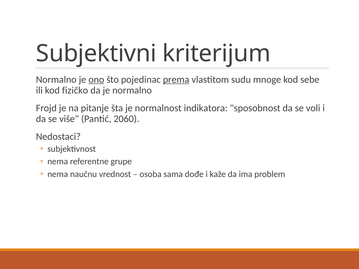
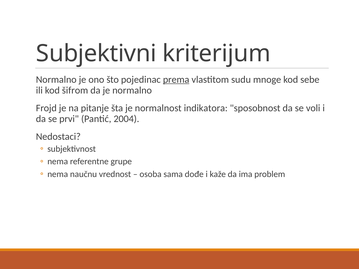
ono underline: present -> none
fizičko: fizičko -> šifrom
više: više -> prvi
2060: 2060 -> 2004
